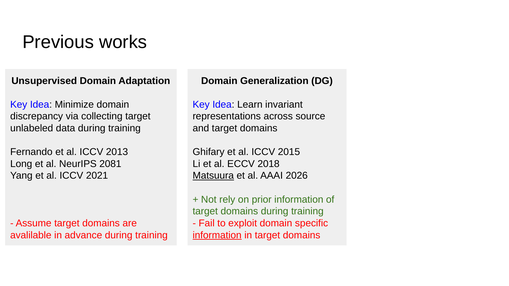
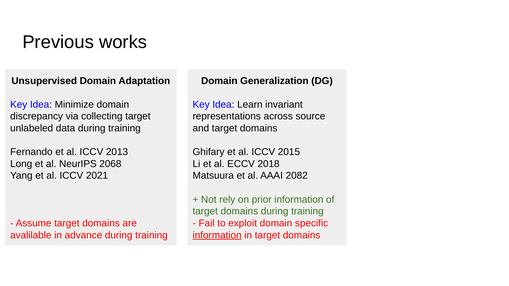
2081: 2081 -> 2068
Matsuura underline: present -> none
2026: 2026 -> 2082
